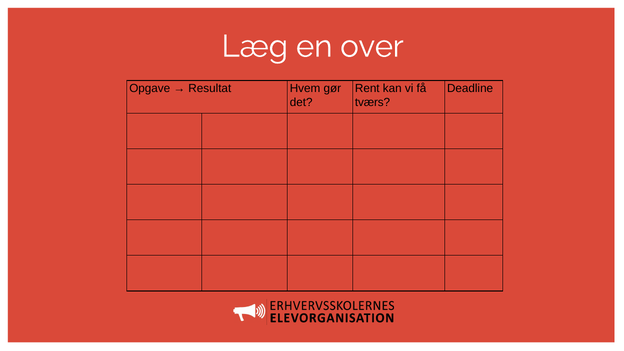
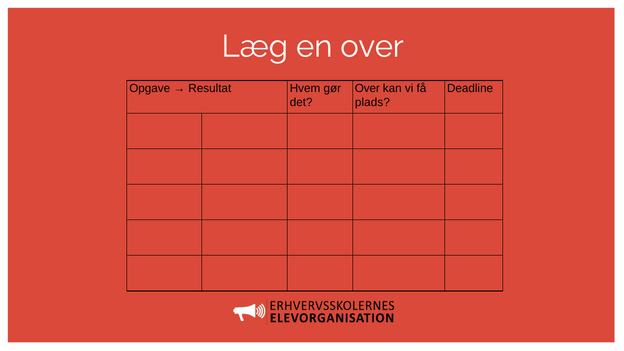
Rent at (367, 88): Rent -> Over
tværs: tværs -> plads
